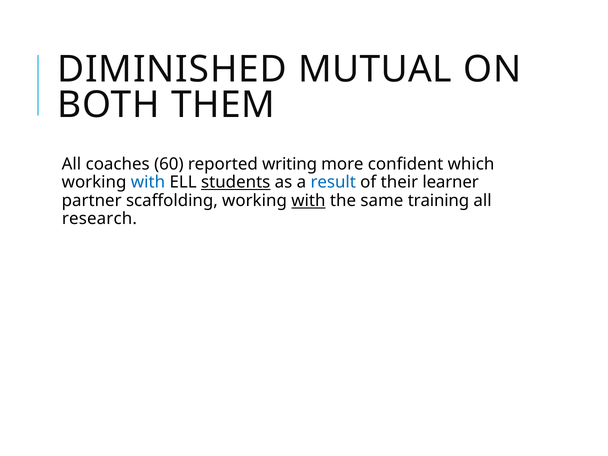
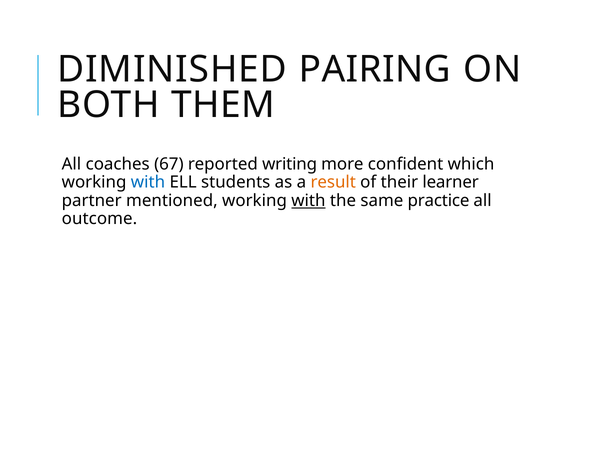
MUTUAL: MUTUAL -> PAIRING
60: 60 -> 67
students underline: present -> none
result colour: blue -> orange
scaffolding: scaffolding -> mentioned
training: training -> practice
research: research -> outcome
